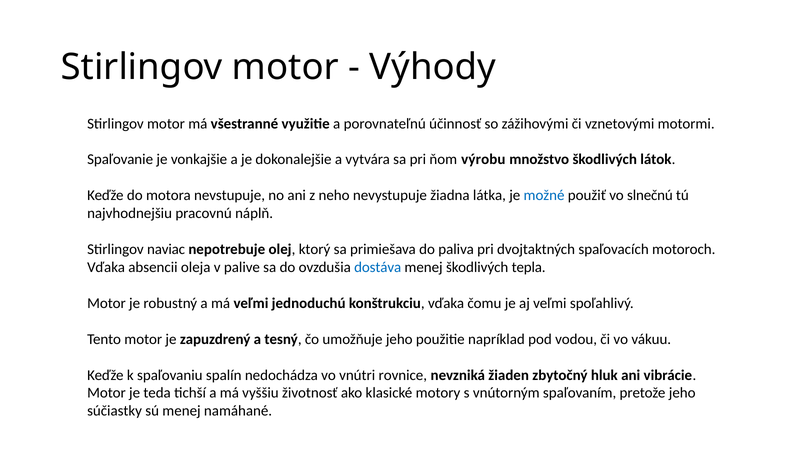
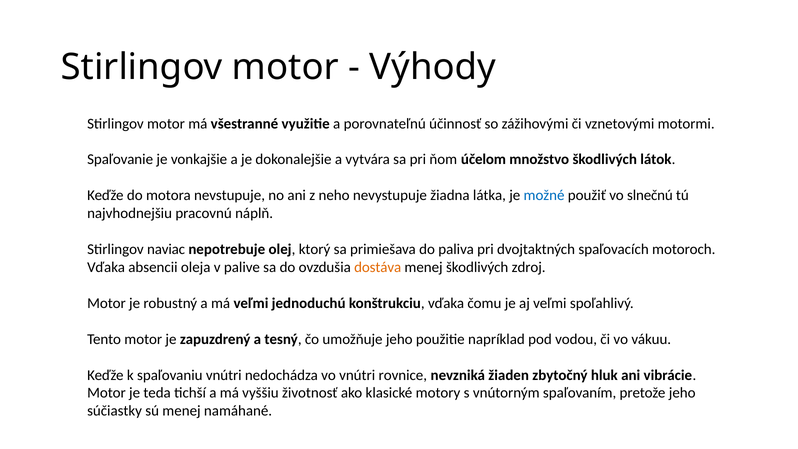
výrobu: výrobu -> účelom
dostáva colour: blue -> orange
tepla: tepla -> zdroj
spaľovaniu spalín: spalín -> vnútri
